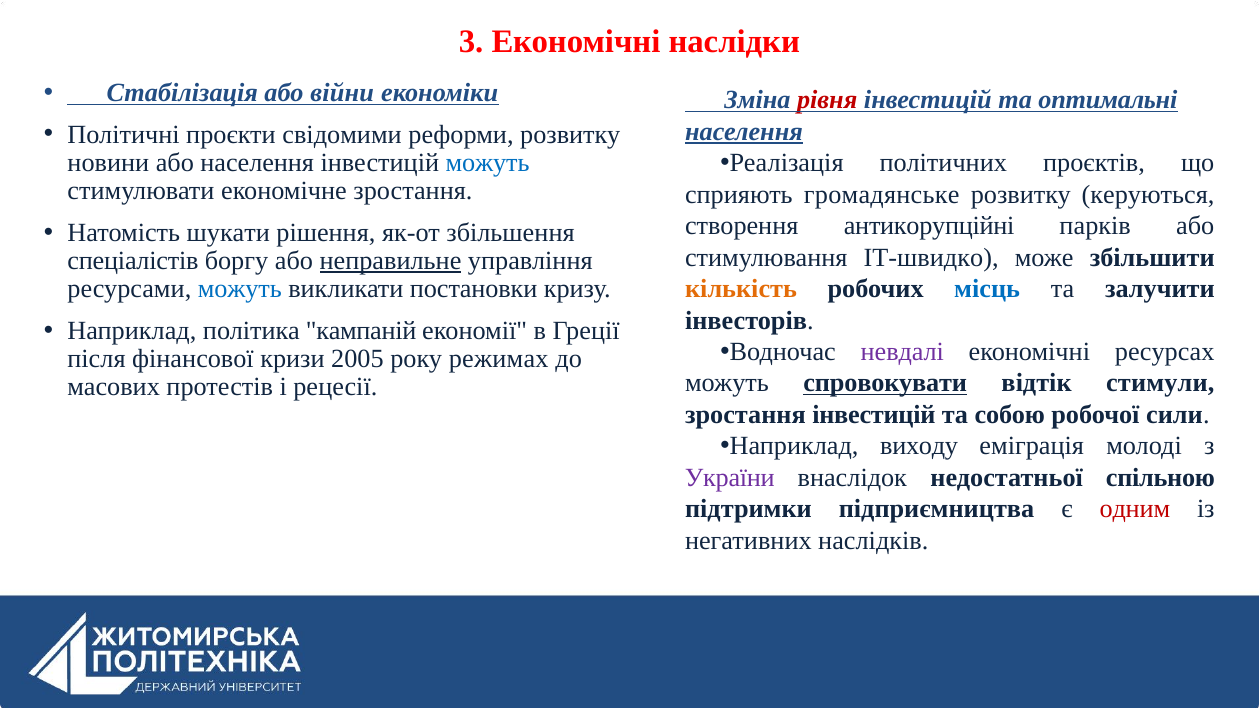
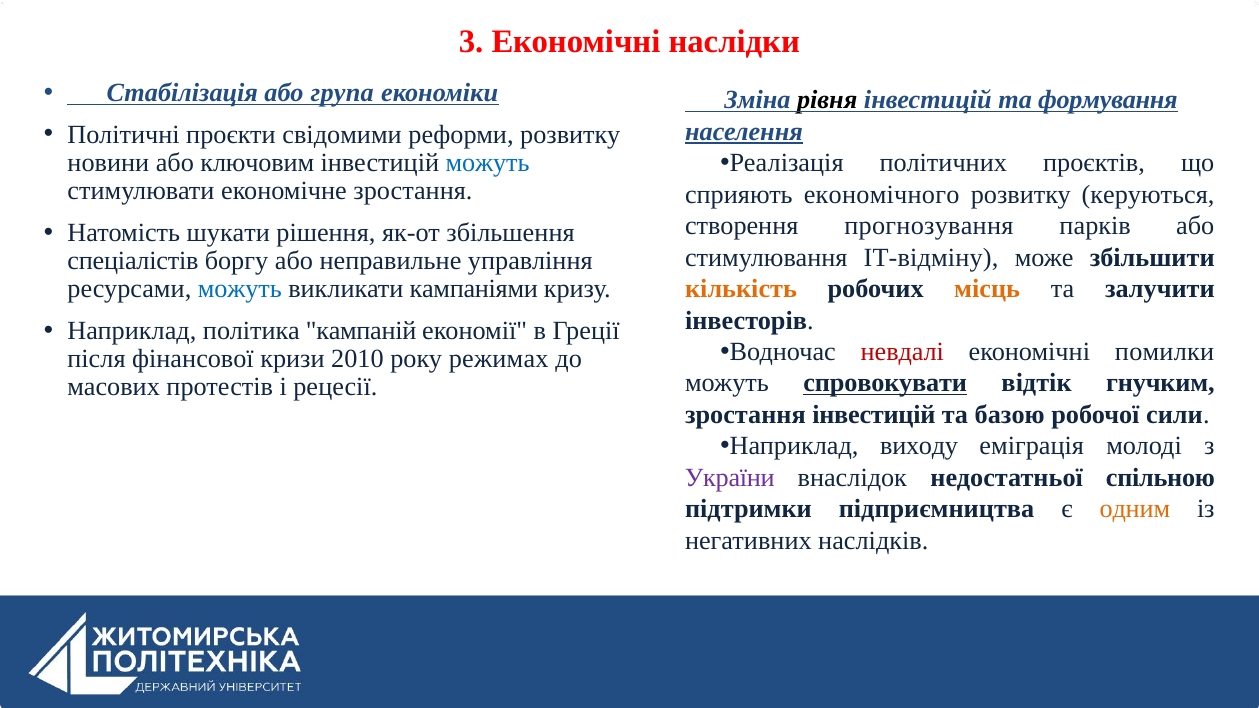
війни: війни -> група
рівня colour: red -> black
оптимальні: оптимальні -> формування
або населення: населення -> ключовим
громадянське: громадянське -> економічного
антикорупційні: антикорупційні -> прогнозування
ІТ-швидко: ІТ-швидко -> ІТ-відміну
неправильне underline: present -> none
місць colour: blue -> orange
постановки: постановки -> кампаніями
невдалі colour: purple -> red
ресурсах: ресурсах -> помилки
2005: 2005 -> 2010
стимули: стимули -> гнучким
собою: собою -> базою
одним colour: red -> orange
